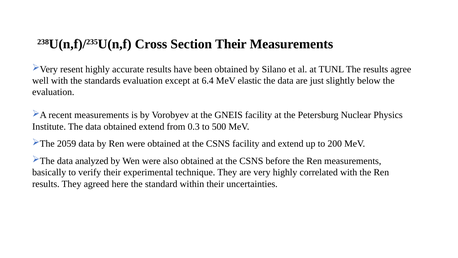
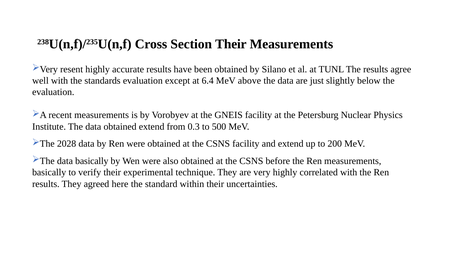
elastic: elastic -> above
2059: 2059 -> 2028
data analyzed: analyzed -> basically
